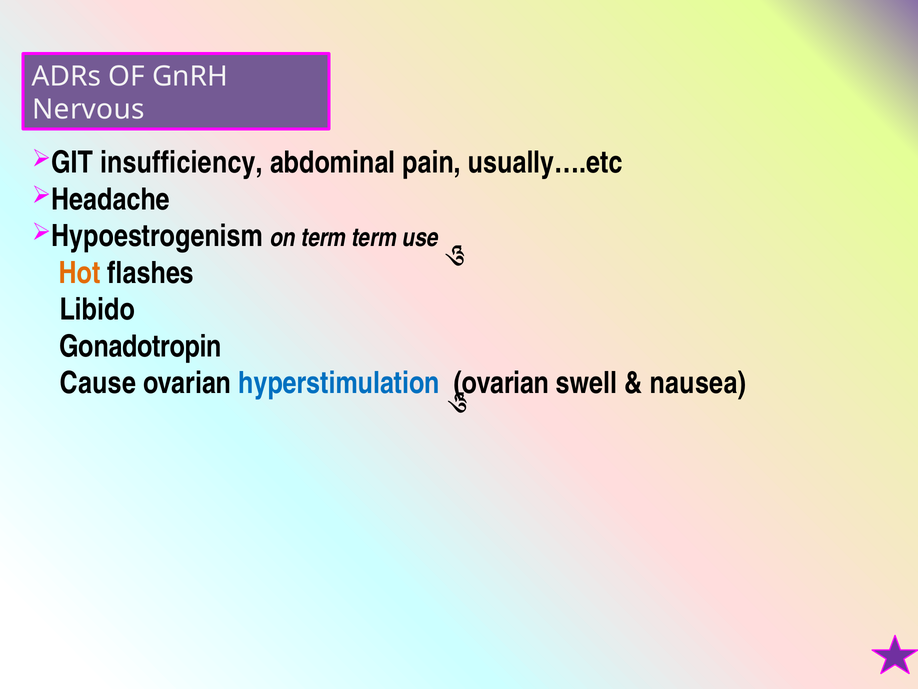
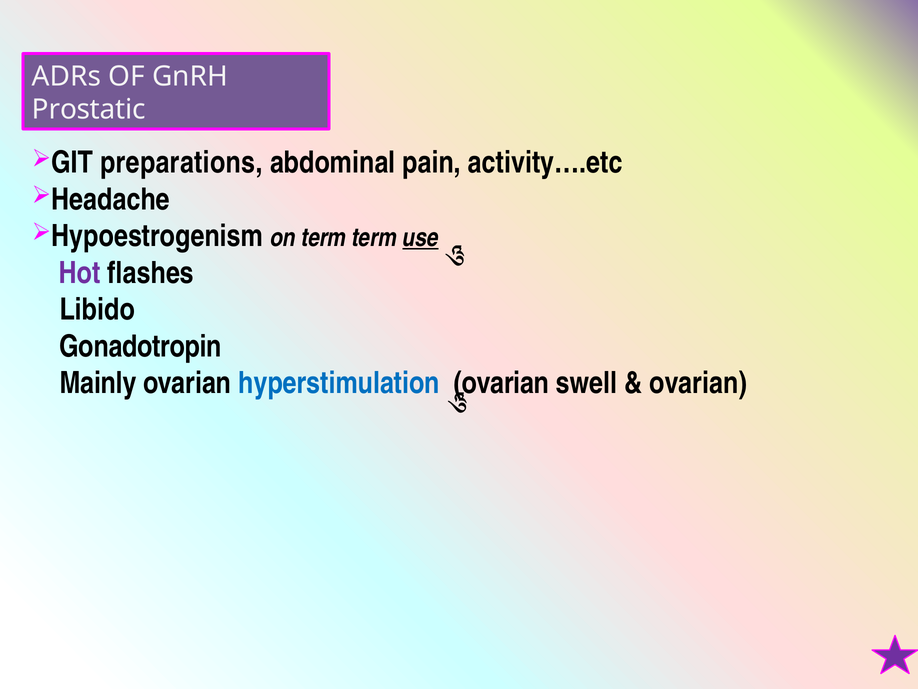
Nervous: Nervous -> Prostatic
insufficiency: insufficiency -> preparations
usually….etc: usually….etc -> activity….etc
use underline: none -> present
Hot colour: orange -> purple
Cause: Cause -> Mainly
nausea at (698, 383): nausea -> ovarian
